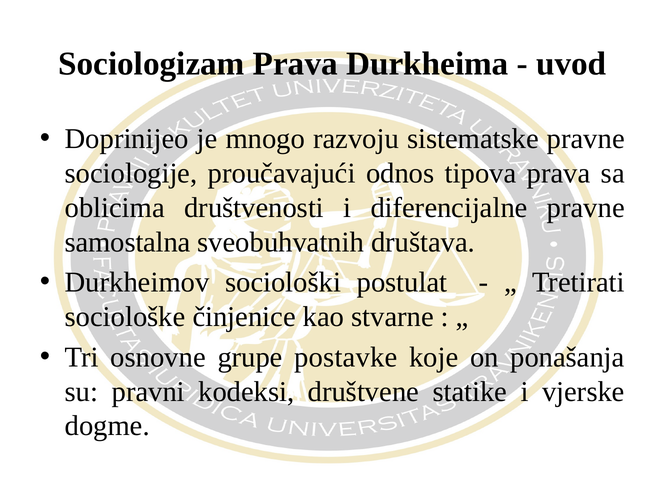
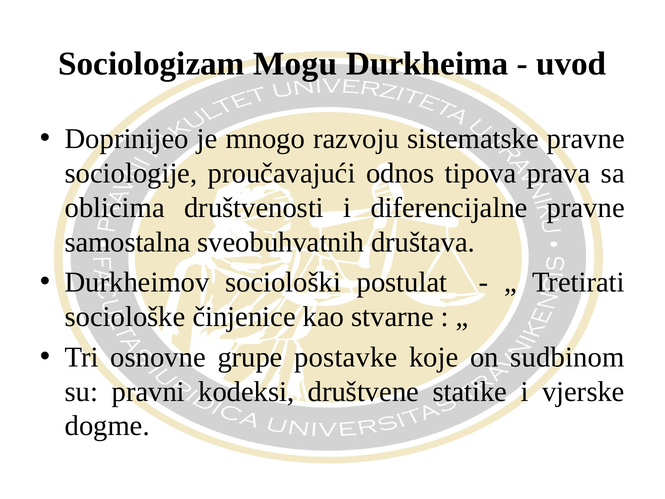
Sociologizam Prava: Prava -> Mogu
ponašanja: ponašanja -> sudbinom
